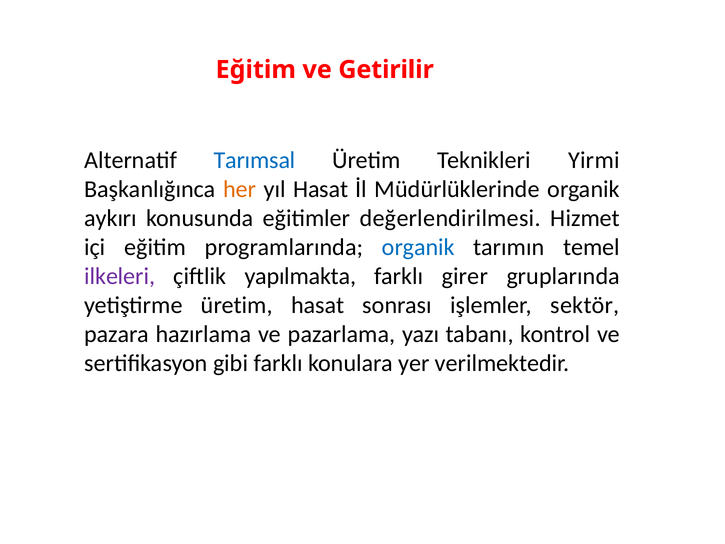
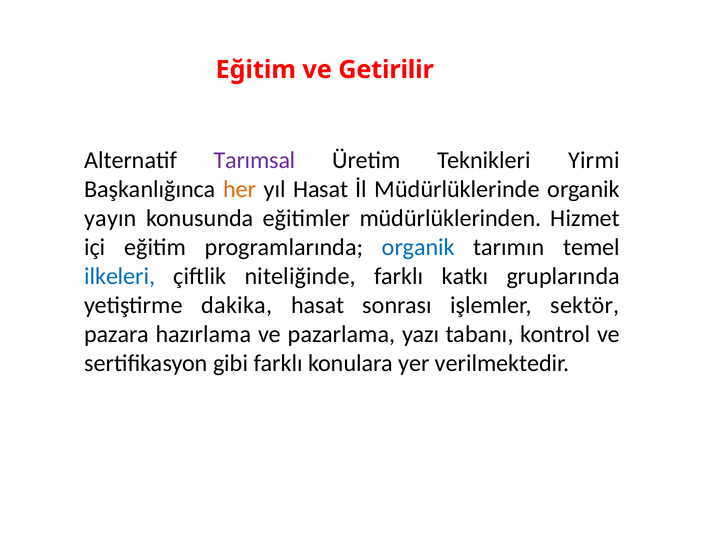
Tarımsal colour: blue -> purple
aykırı: aykırı -> yayın
değerlendirilmesi: değerlendirilmesi -> müdürlüklerinden
ilkeleri colour: purple -> blue
yapılmakta: yapılmakta -> niteliğinde
girer: girer -> katkı
yetiştirme üretim: üretim -> dakika
